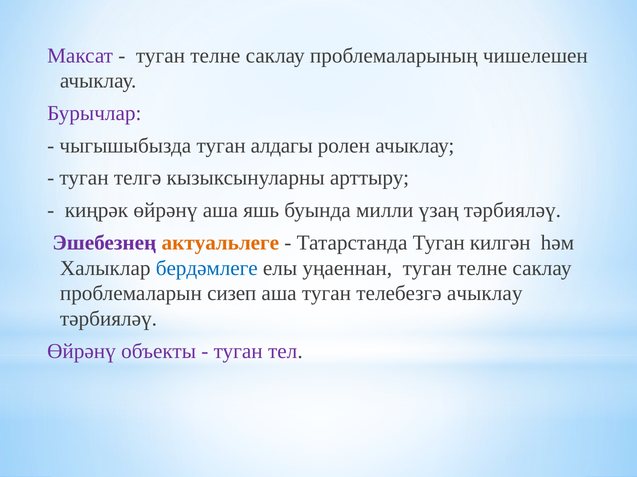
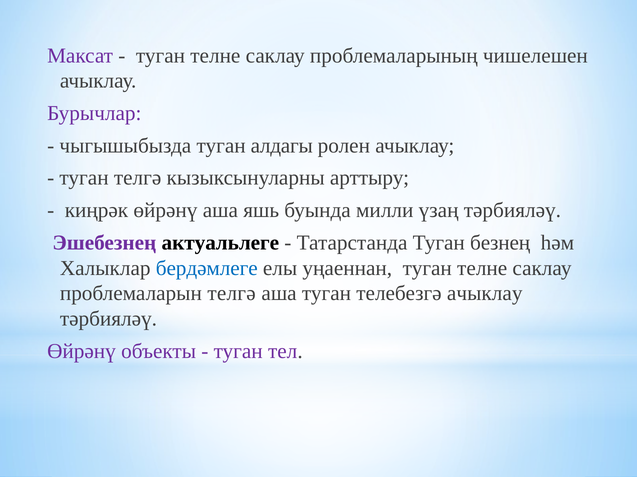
актуальлеге colour: orange -> black
килгән: килгән -> безнең
проблемаларын сизеп: сизеп -> телгә
